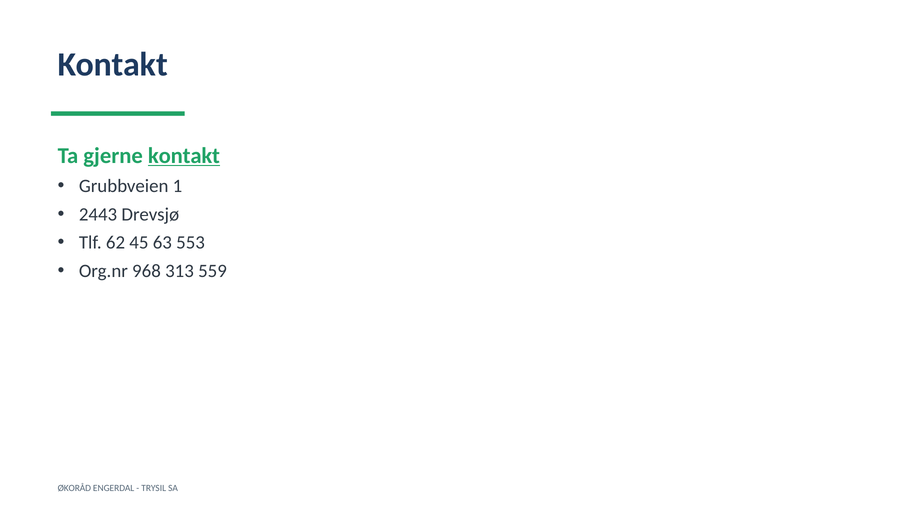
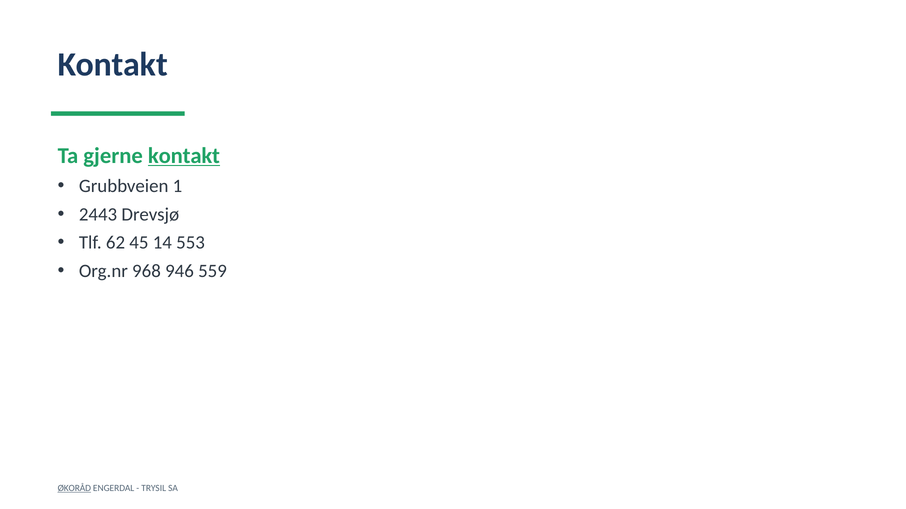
63: 63 -> 14
313: 313 -> 946
ØKORÅD underline: none -> present
